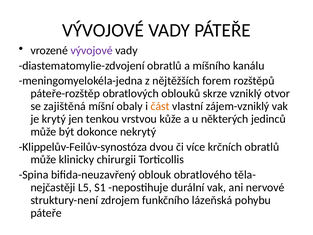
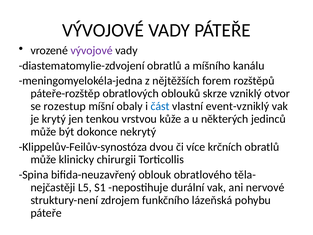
zajištěná: zajištěná -> rozestup
část colour: orange -> blue
zájem-vzniklý: zájem-vzniklý -> event-vzniklý
